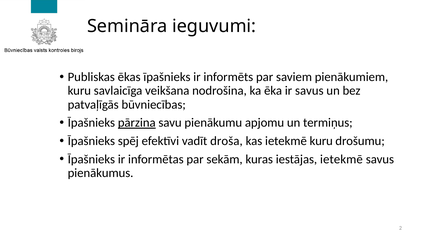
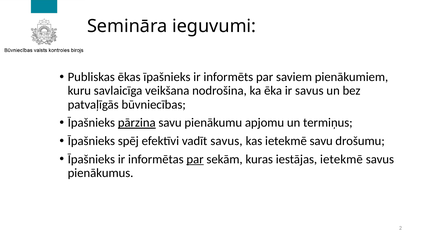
vadīt droša: droša -> savus
ietekmē kuru: kuru -> savu
par at (195, 159) underline: none -> present
